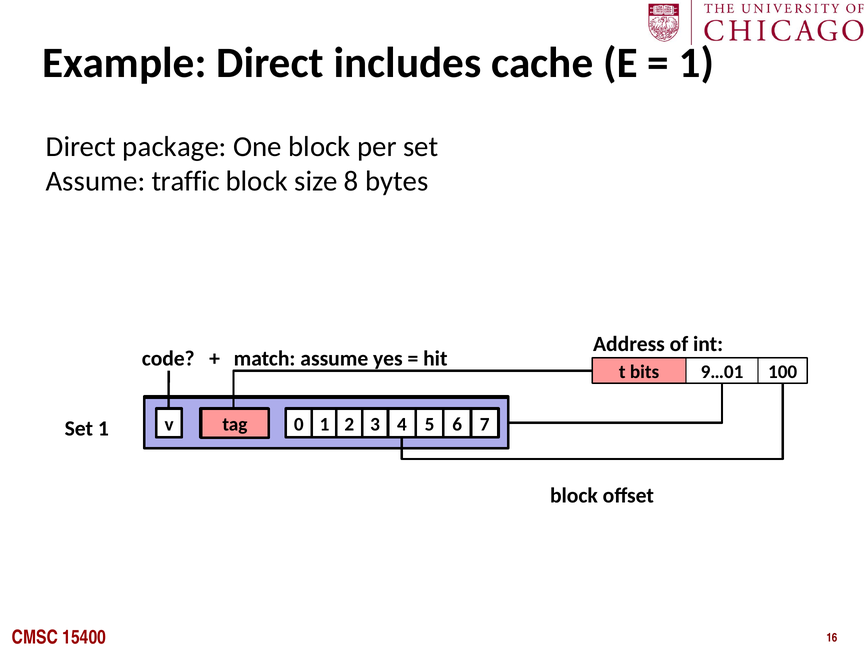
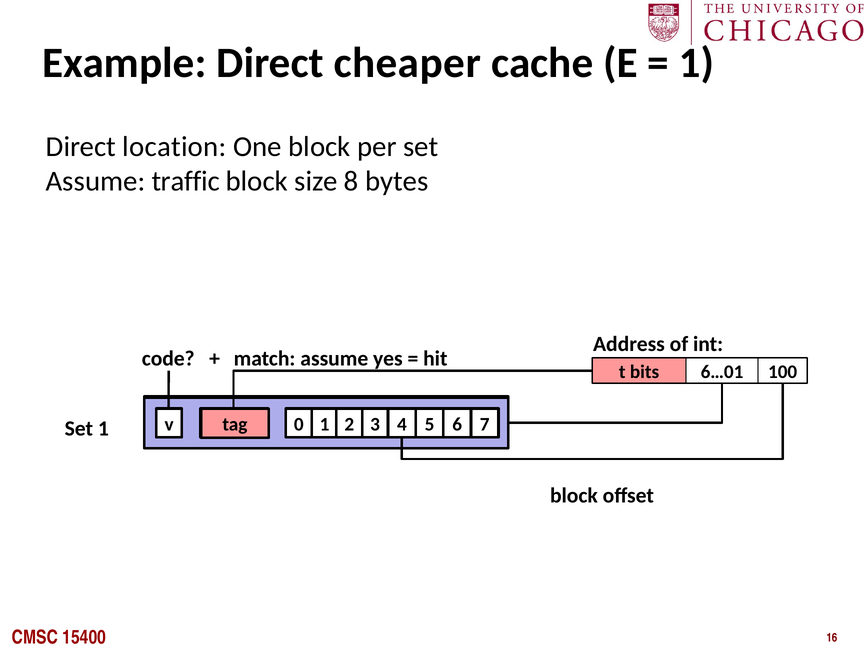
includes: includes -> cheaper
package: package -> location
9…01: 9…01 -> 6…01
